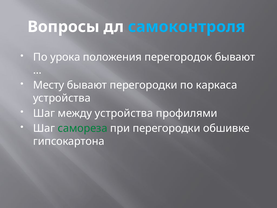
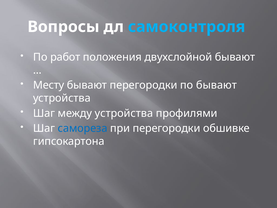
урока: урока -> работ
перегородок: перегородок -> двухслойной
по каркаса: каркаса -> бывают
самореза colour: green -> blue
